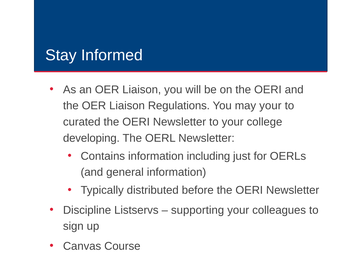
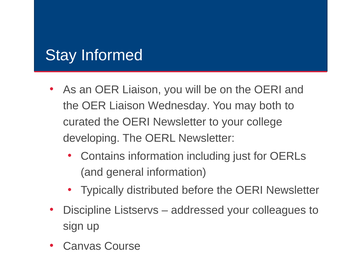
Regulations: Regulations -> Wednesday
may your: your -> both
supporting: supporting -> addressed
